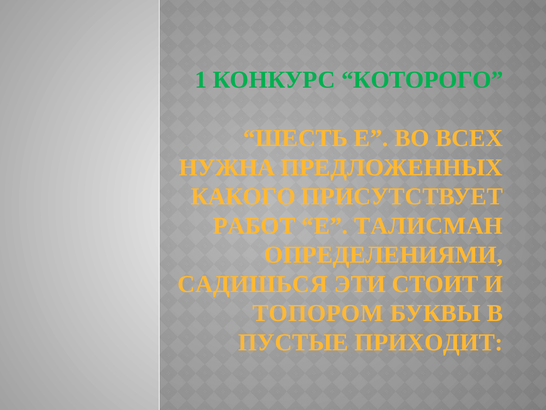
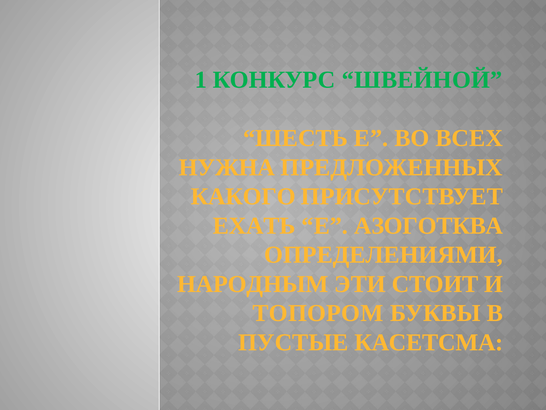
КОТОРОГО: КОТОРОГО -> ШВЕЙНОЙ
РАБОТ: РАБОТ -> ЕХАТЬ
ТАЛИСМАН: ТАЛИСМАН -> АЗОГОТКВА
САДИШЬСЯ: САДИШЬСЯ -> НАРОДНЫМ
ПРИХОДИТ: ПРИХОДИТ -> КАСЕТСМА
